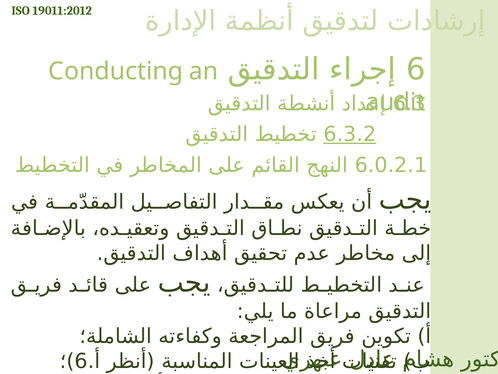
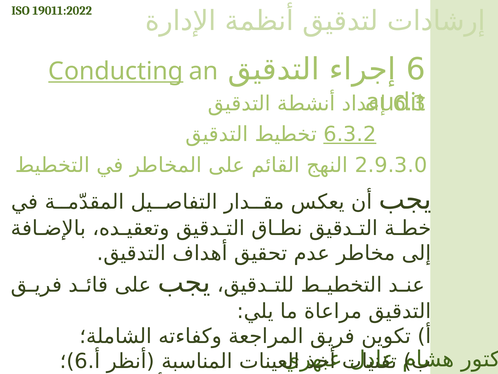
19011:2012: 19011:2012 -> 19011:2022
Conducting underline: none -> present
6.0.2.1: 6.0.2.1 -> 2.9.3.0
